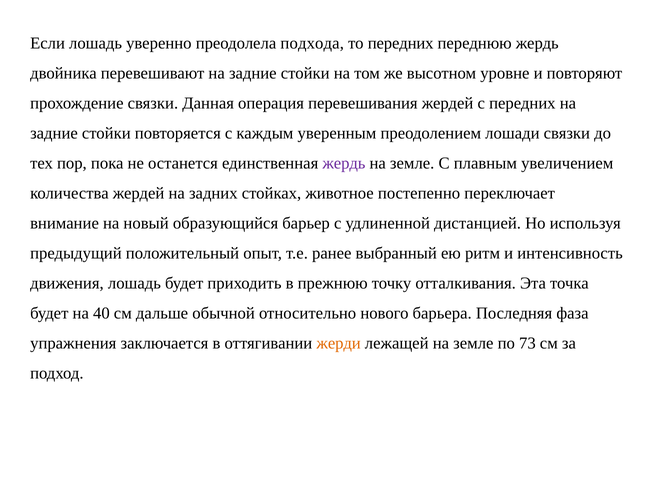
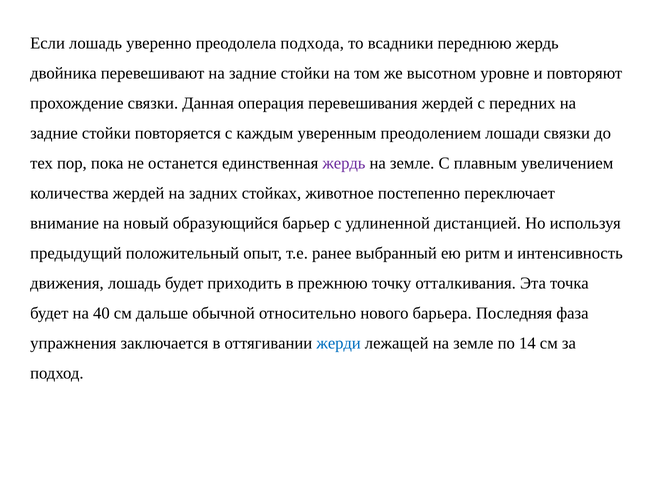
то передних: передних -> всадники
жерди colour: orange -> blue
73: 73 -> 14
